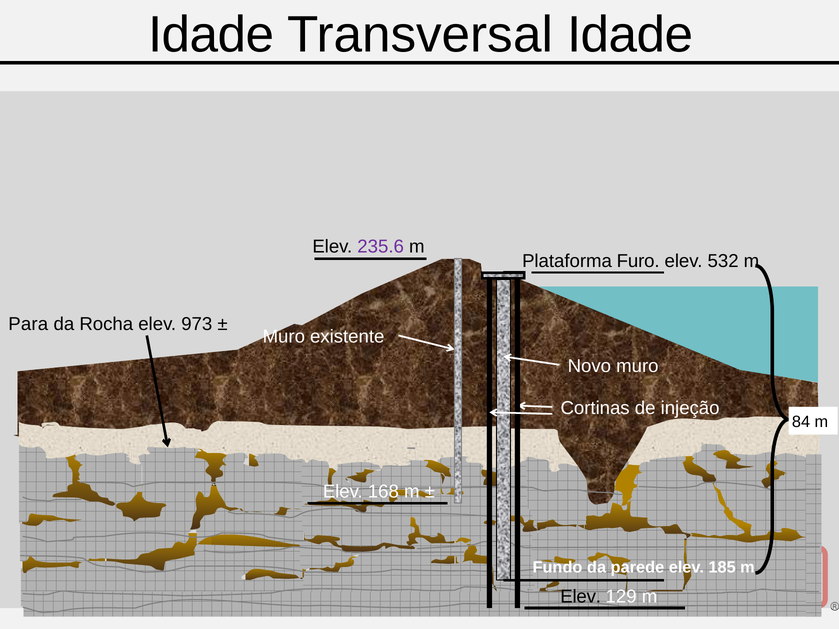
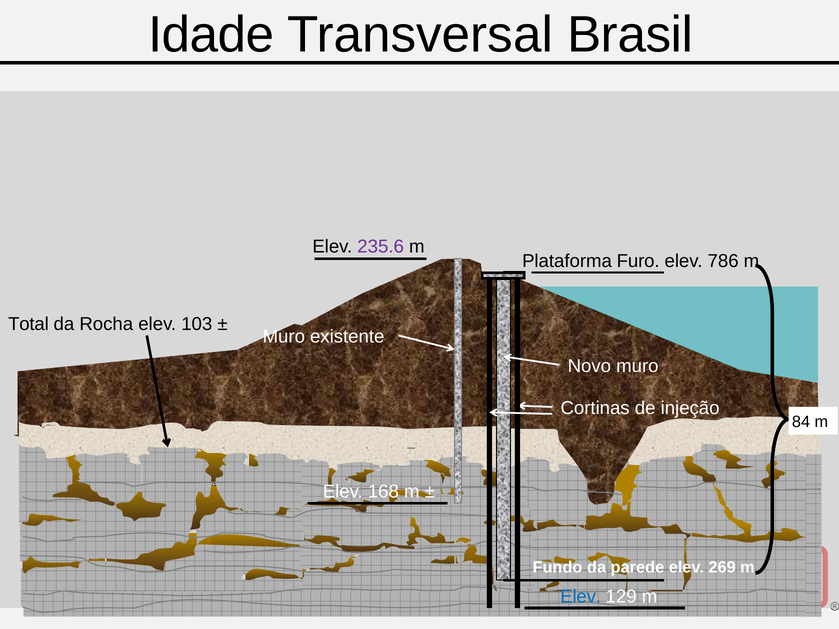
Transversal Idade: Idade -> Brasil
532: 532 -> 786
Para: Para -> Total
973: 973 -> 103
185: 185 -> 269
Elev at (581, 597) colour: black -> blue
